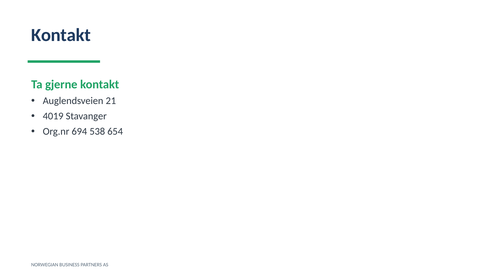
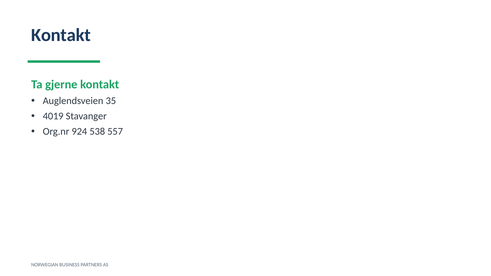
21: 21 -> 35
694: 694 -> 924
654: 654 -> 557
